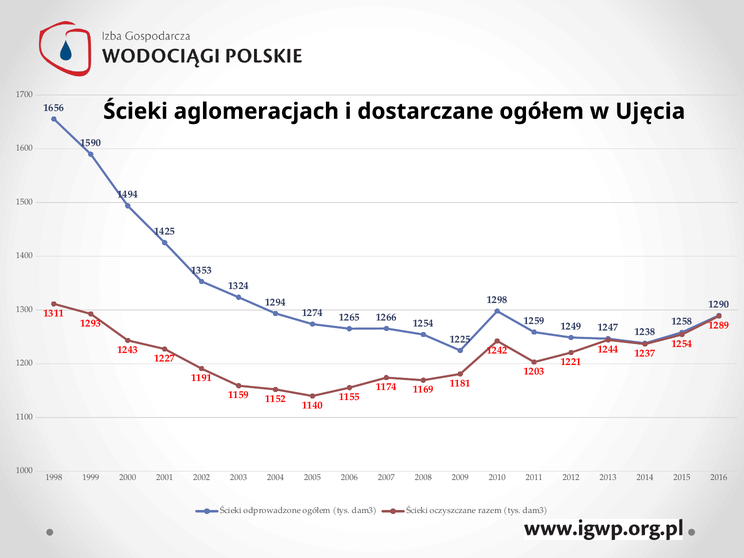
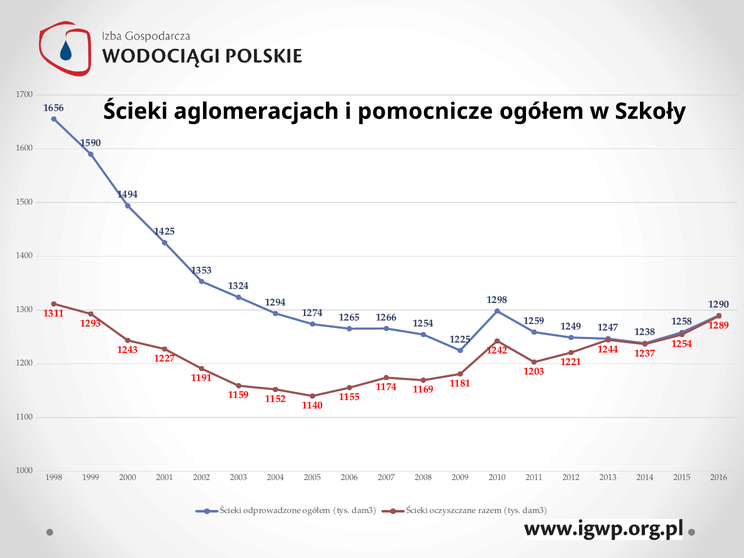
dostarczane: dostarczane -> pomocnicze
Ujęcia: Ujęcia -> Szkoły
